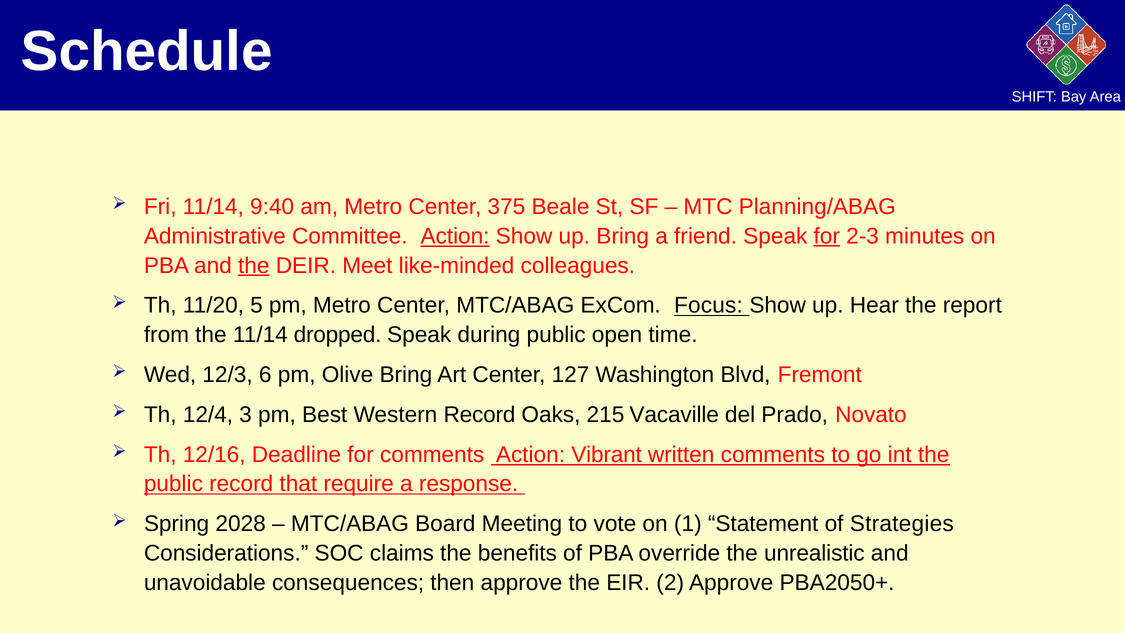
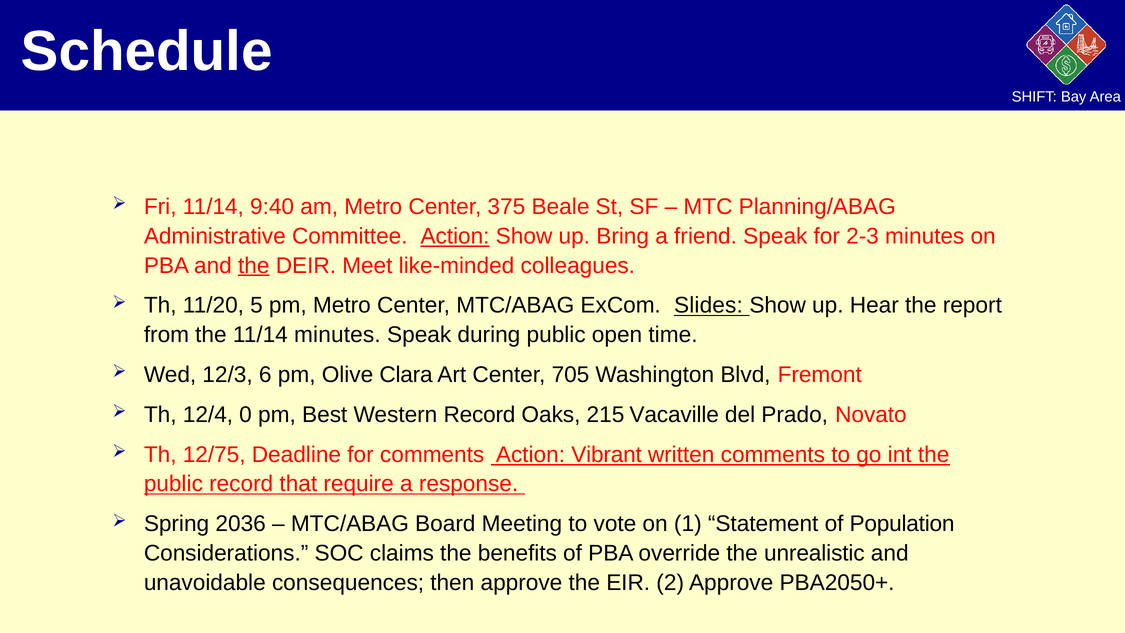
for at (827, 236) underline: present -> none
Focus: Focus -> Slides
11/14 dropped: dropped -> minutes
Olive Bring: Bring -> Clara
127: 127 -> 705
3: 3 -> 0
12/16: 12/16 -> 12/75
2028: 2028 -> 2036
Strategies: Strategies -> Population
